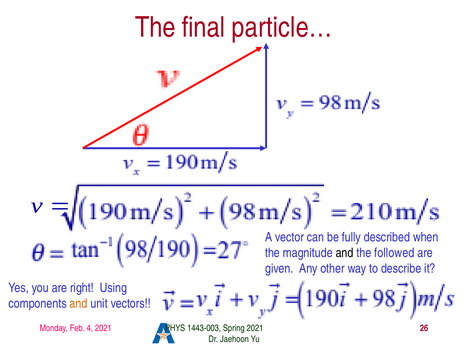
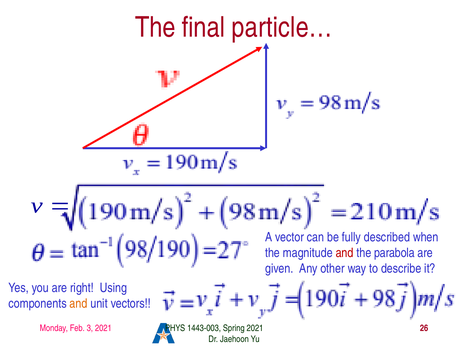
and at (345, 253) colour: black -> red
followed: followed -> parabola
4: 4 -> 3
